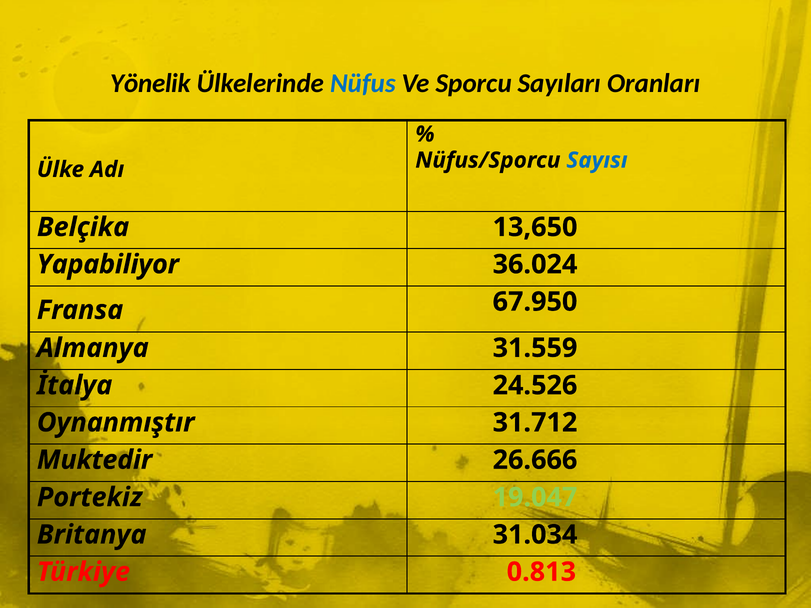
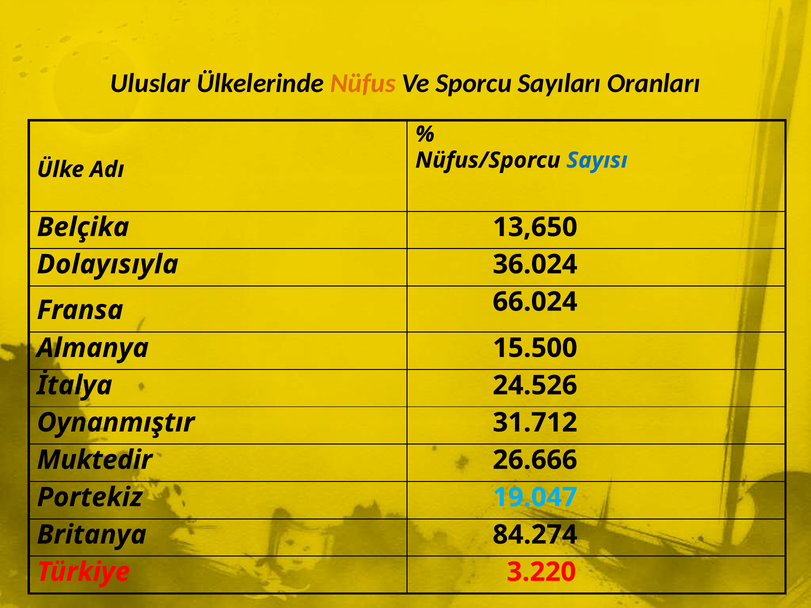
Yönelik: Yönelik -> Uluslar
Nüfus colour: blue -> orange
Yapabiliyor: Yapabiliyor -> Dolayısıyla
67.950: 67.950 -> 66.024
31.559: 31.559 -> 15.500
19.047 colour: light green -> light blue
31.034: 31.034 -> 84.274
0.813: 0.813 -> 3.220
